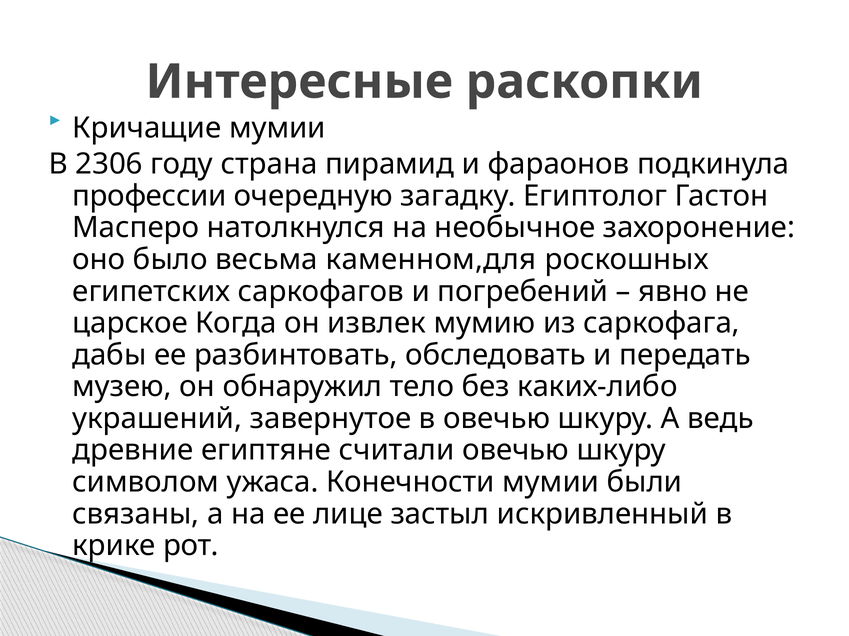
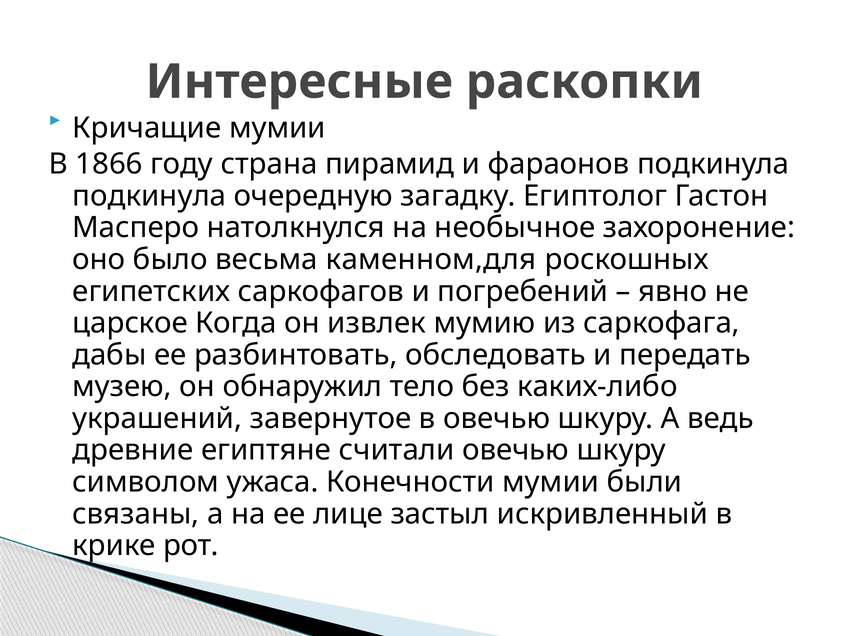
2306: 2306 -> 1866
профессии at (149, 196): профессии -> подкинула
